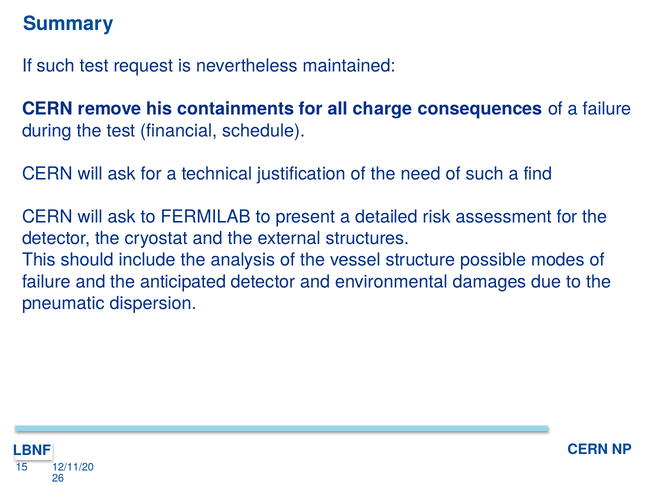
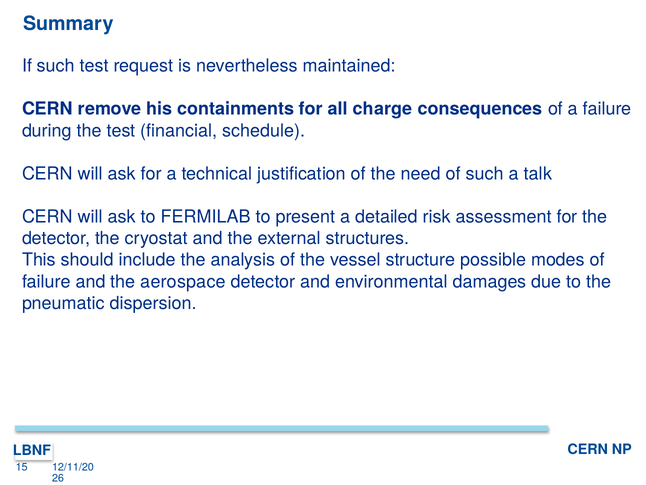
find: find -> talk
anticipated: anticipated -> aerospace
